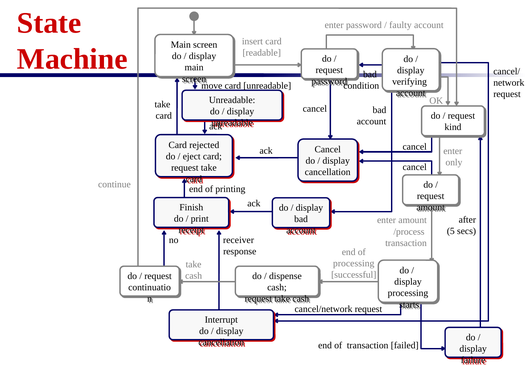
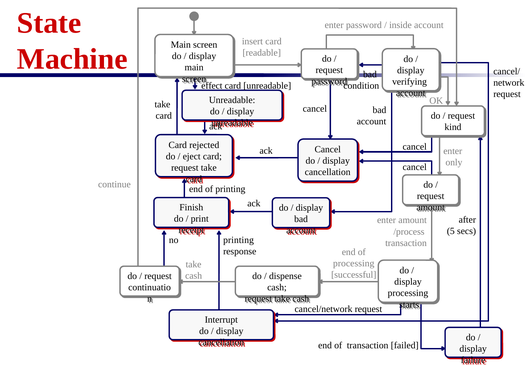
faulty: faulty -> inside
move: move -> effect
receiver at (239, 240): receiver -> printing
